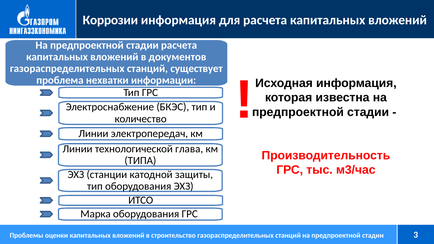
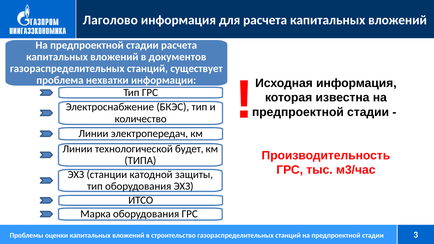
Коррозии: Коррозии -> Лаголово
глава: глава -> будет
